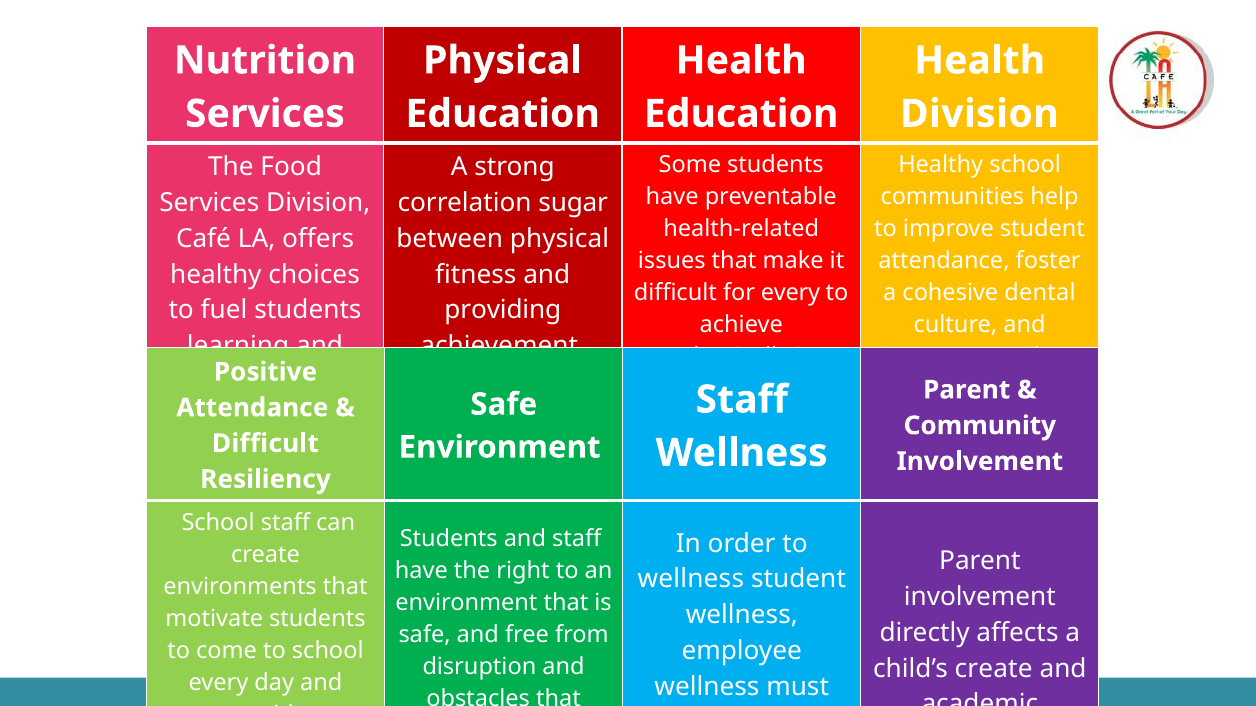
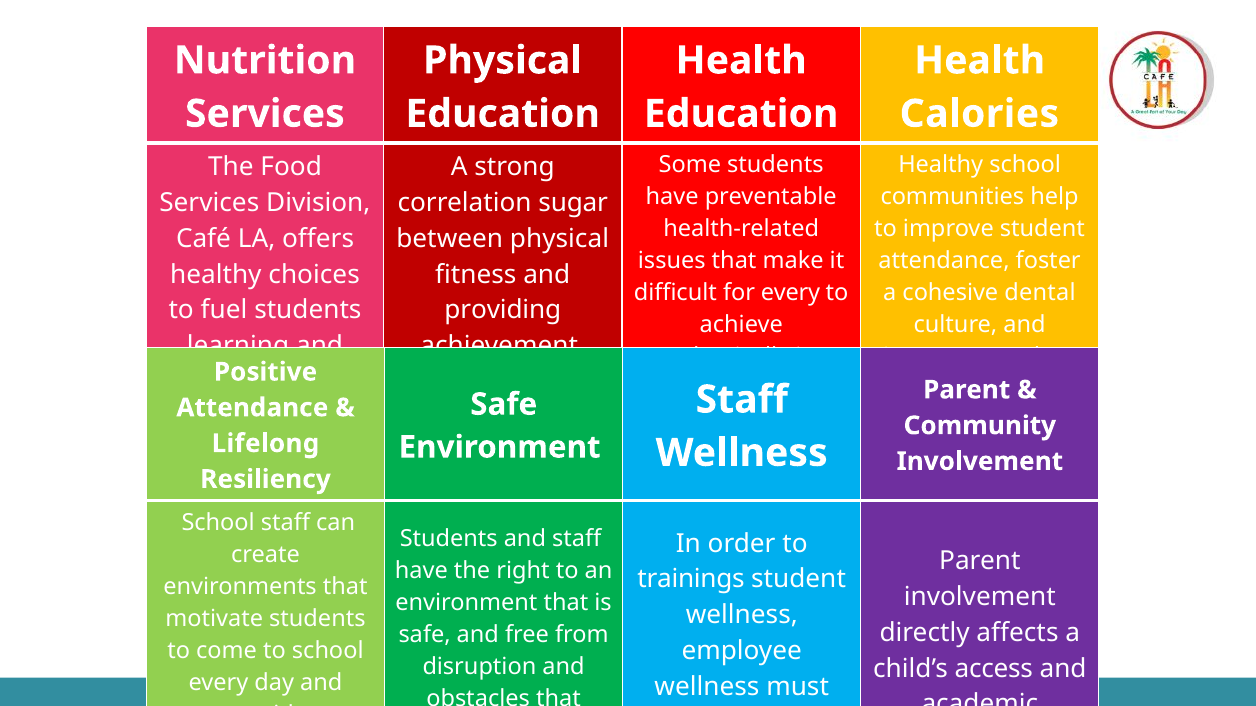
Division at (979, 114): Division -> Calories
Difficult at (265, 444): Difficult -> Lifelong
wellness at (691, 580): wellness -> trainings
child’s create: create -> access
